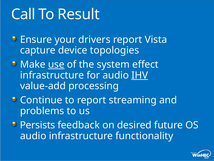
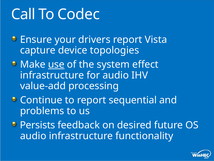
Result: Result -> Codec
IHV underline: present -> none
streaming: streaming -> sequential
